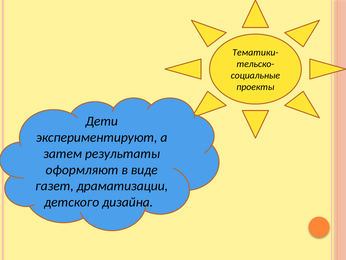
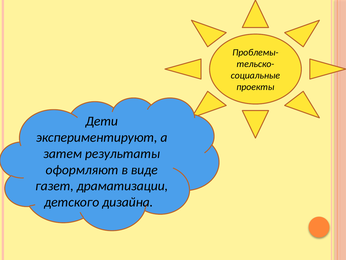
Тематики-: Тематики- -> Проблемы-
